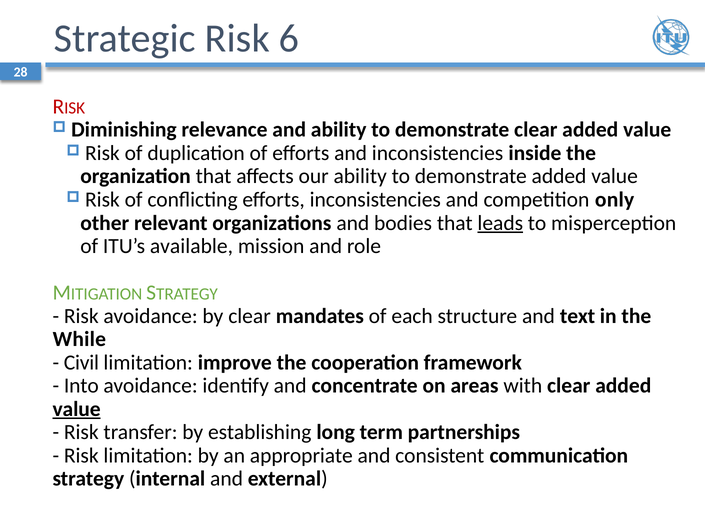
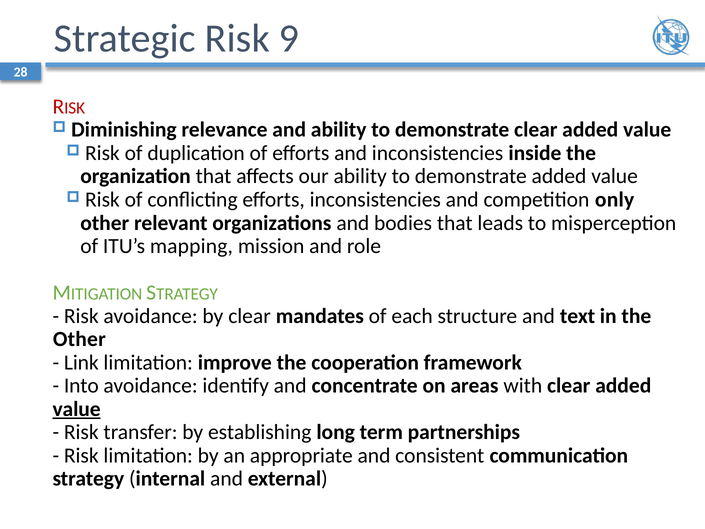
6: 6 -> 9
leads underline: present -> none
available: available -> mapping
While at (79, 339): While -> Other
Civil: Civil -> Link
